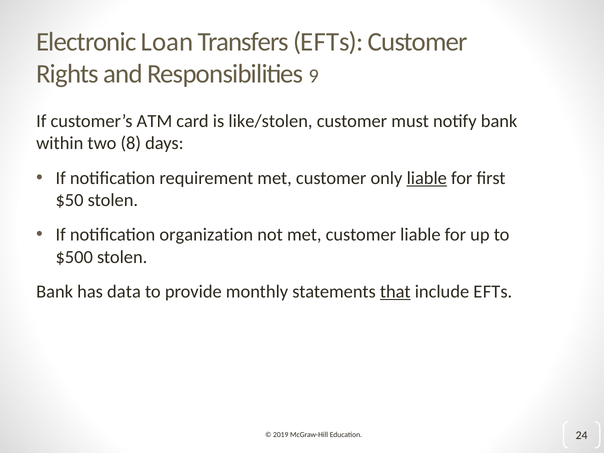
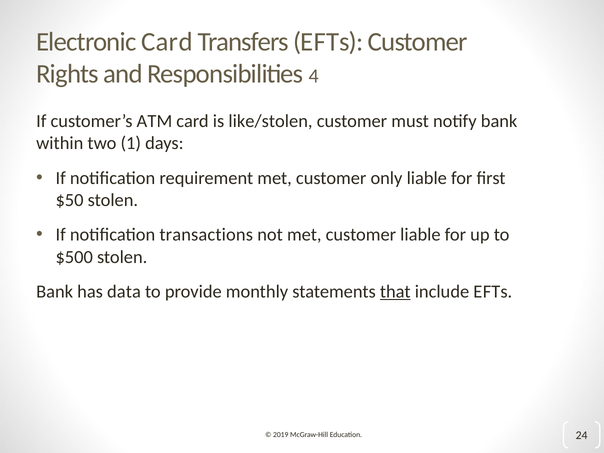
Electronic Loan: Loan -> Card
9: 9 -> 4
8: 8 -> 1
liable at (427, 178) underline: present -> none
organization: organization -> transactions
